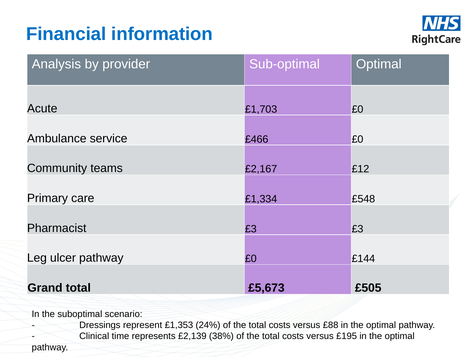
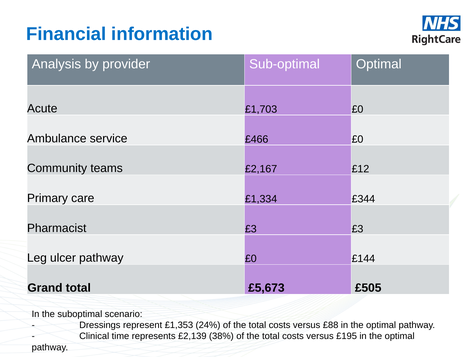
£548: £548 -> £344
